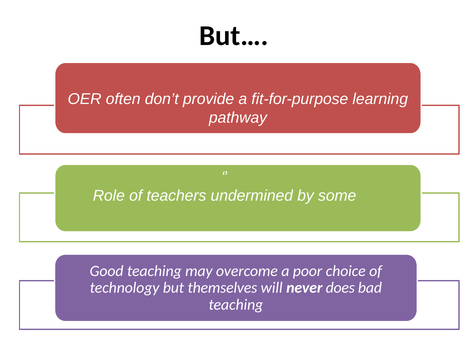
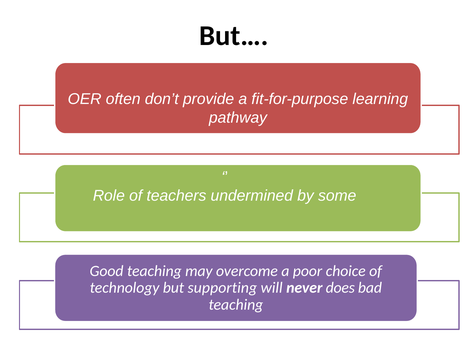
themselves: themselves -> supporting
